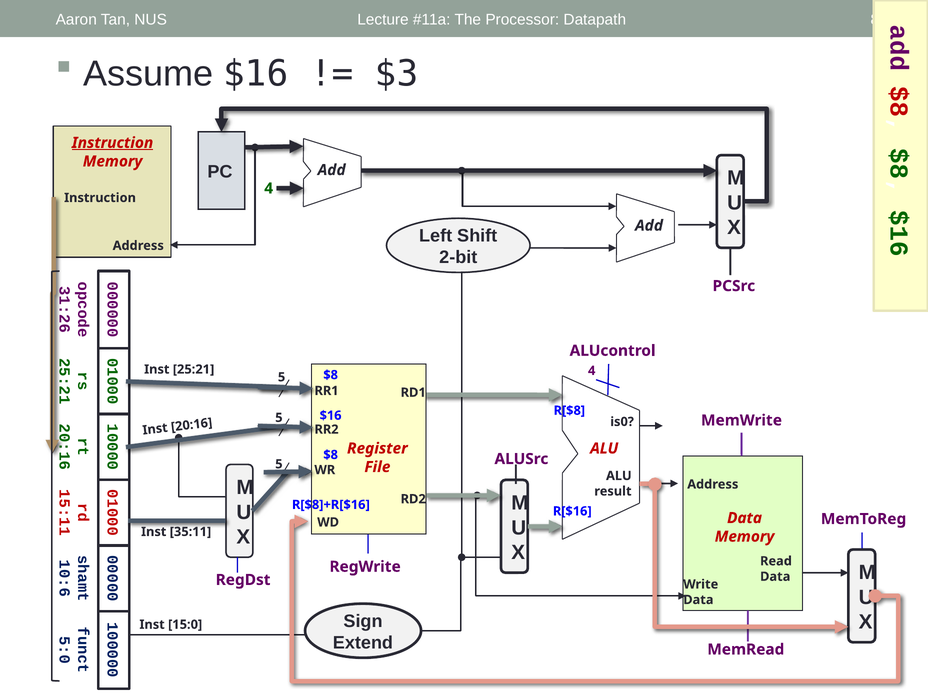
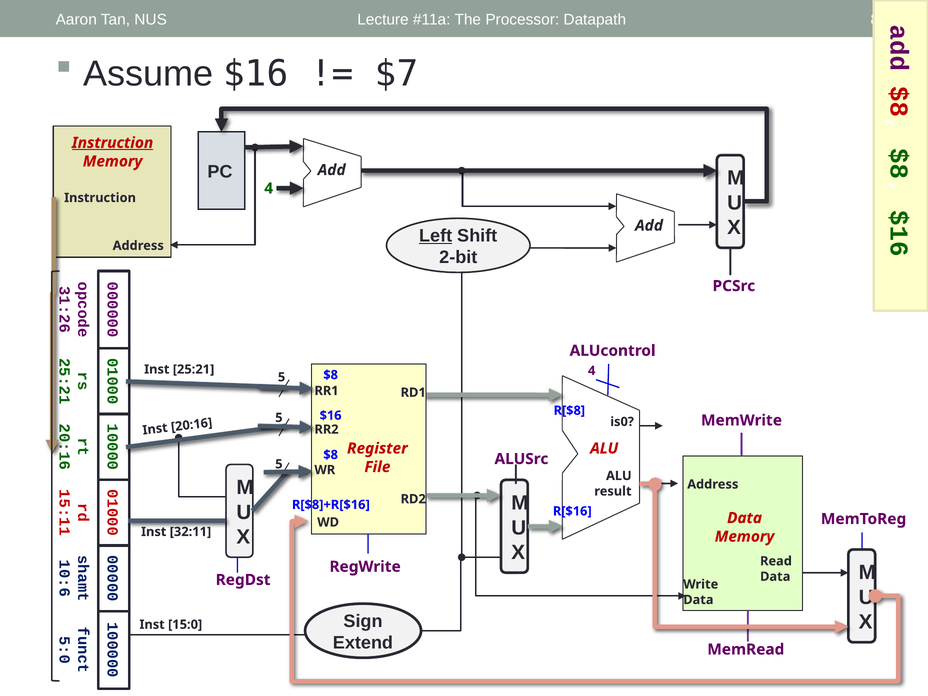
$3: $3 -> $7
Left underline: none -> present
35:11: 35:11 -> 32:11
